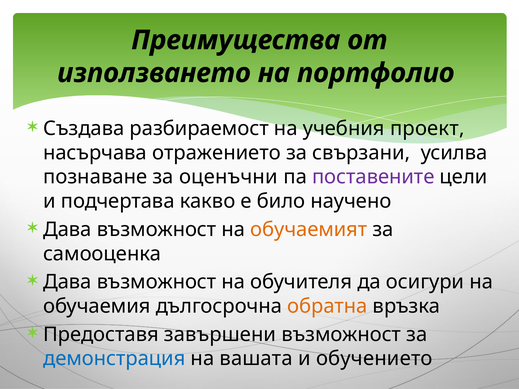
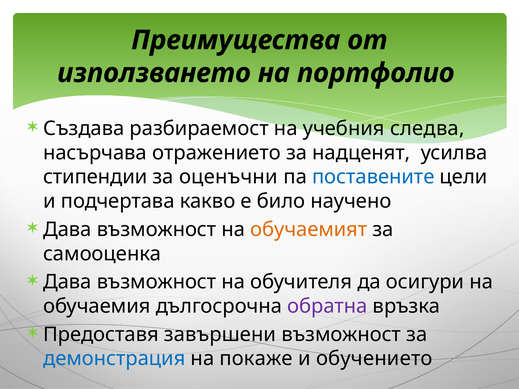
проект: проект -> следва
свързани: свързани -> надценят
познаване: познаване -> стипендии
поставените colour: purple -> blue
обратна colour: orange -> purple
вашата: вашата -> покаже
